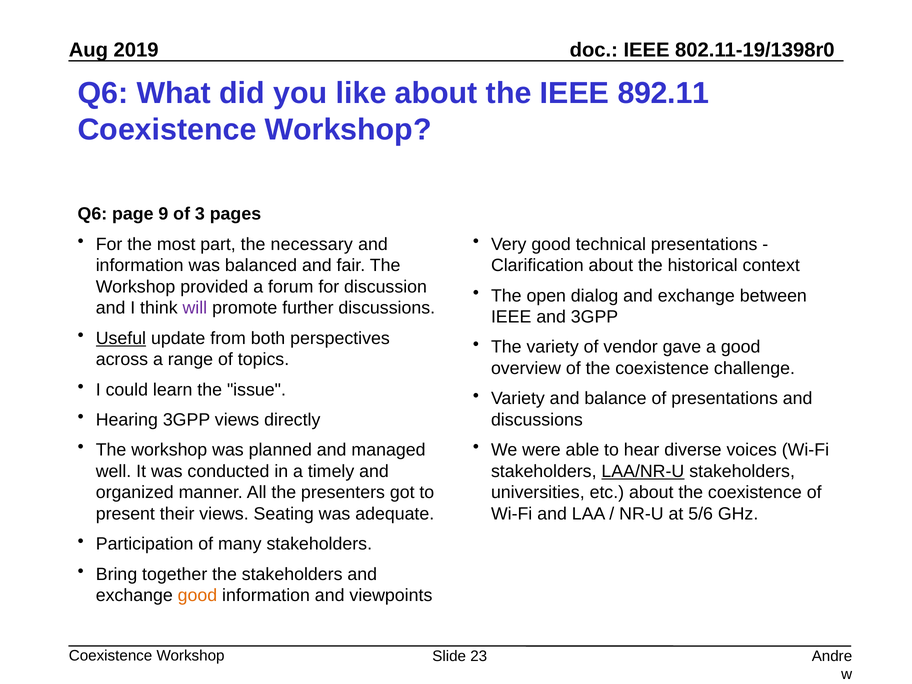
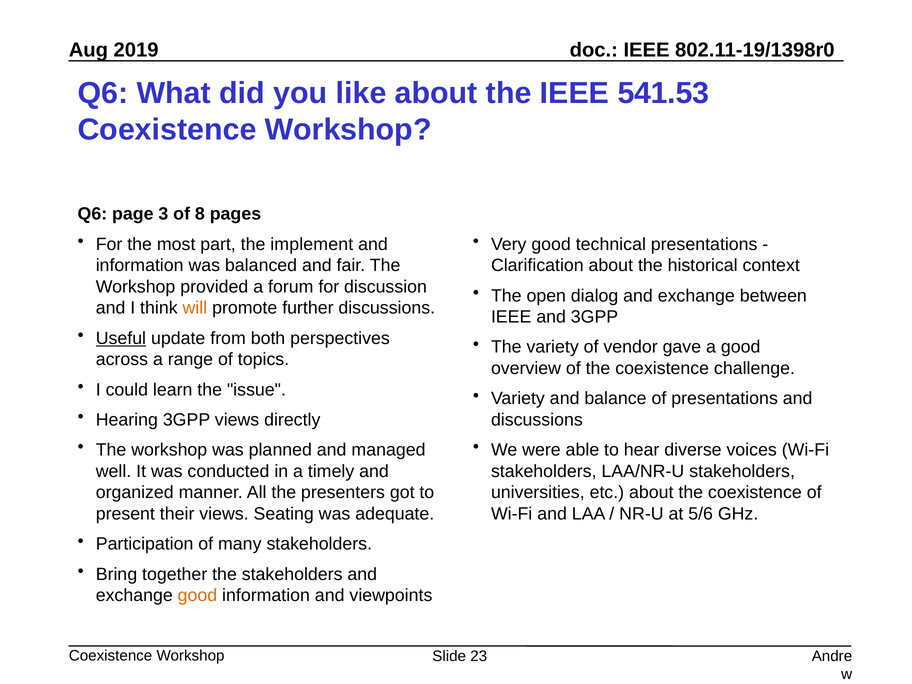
892.11: 892.11 -> 541.53
9: 9 -> 3
3: 3 -> 8
necessary: necessary -> implement
will colour: purple -> orange
LAA/NR-U underline: present -> none
